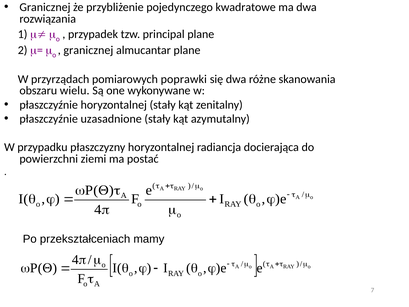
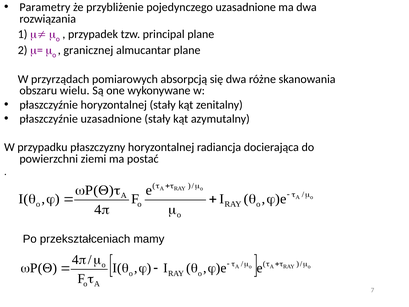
Granicznej at (45, 7): Granicznej -> Parametry
pojedynczego kwadratowe: kwadratowe -> uzasadnione
poprawki: poprawki -> absorpcją
